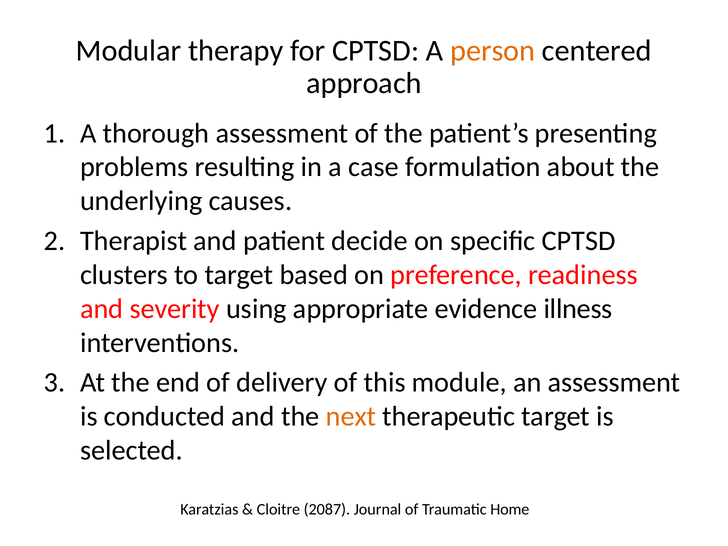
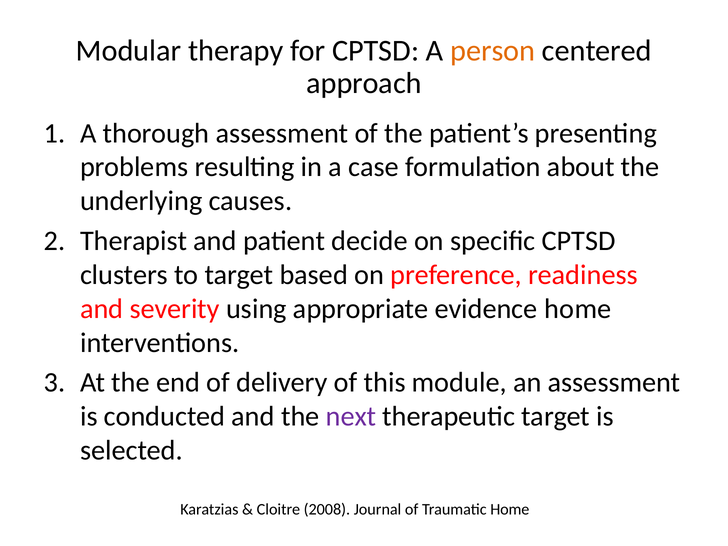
evidence illness: illness -> home
next colour: orange -> purple
2087: 2087 -> 2008
